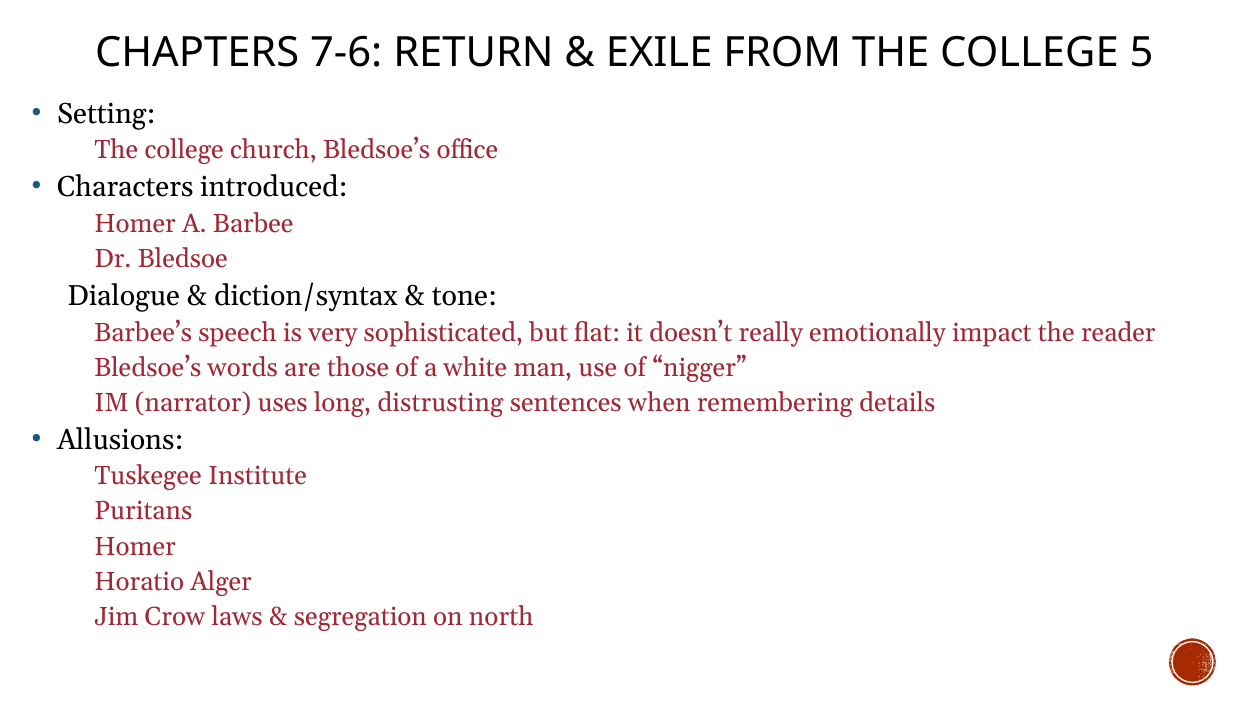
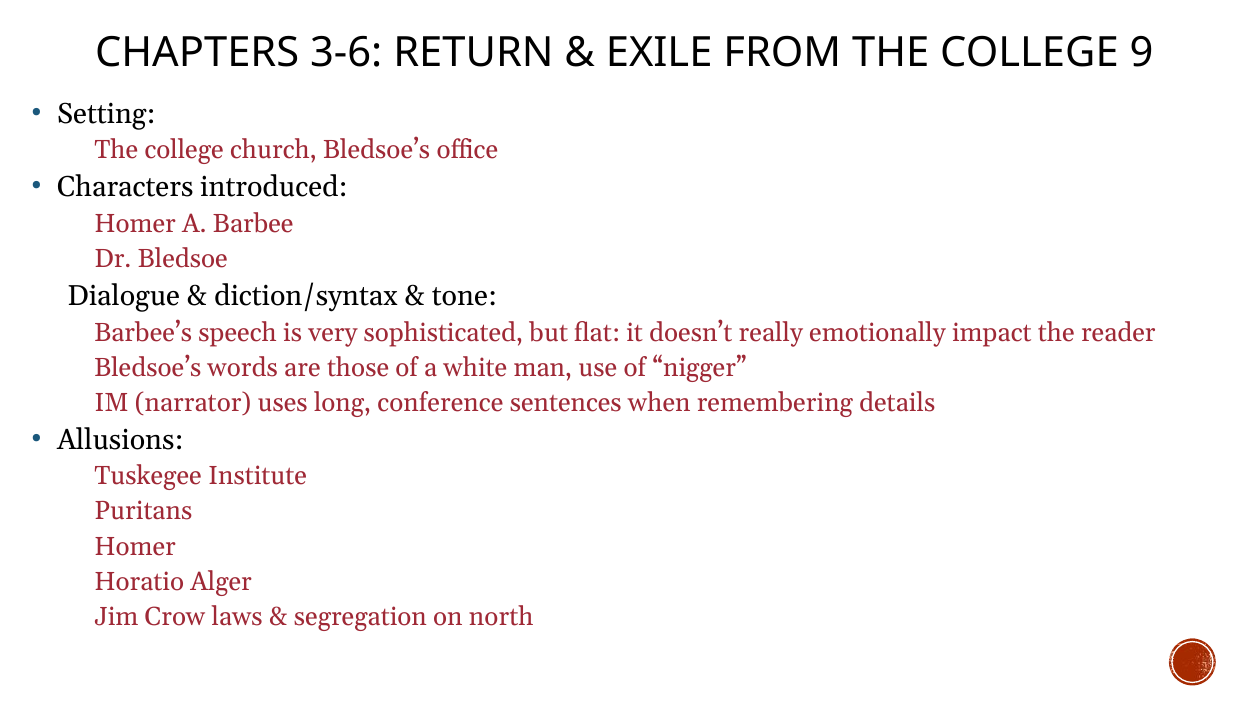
7-6: 7-6 -> 3-6
5: 5 -> 9
distrusting: distrusting -> conference
